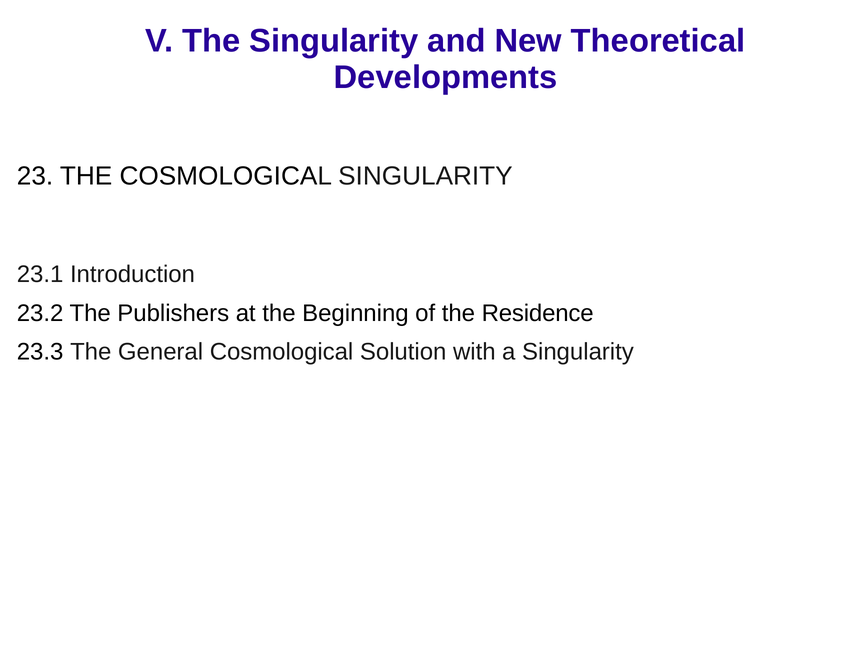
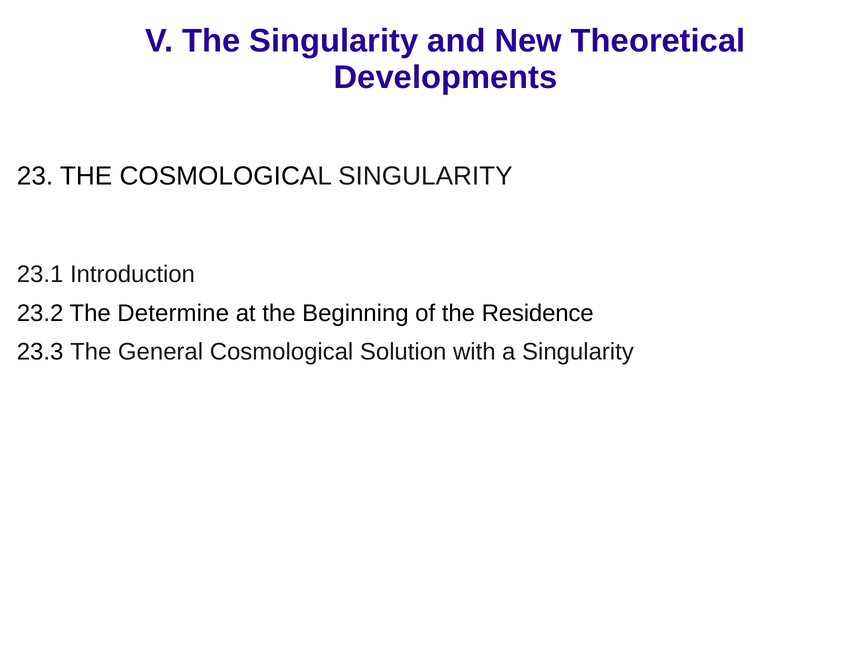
Publishers: Publishers -> Determine
